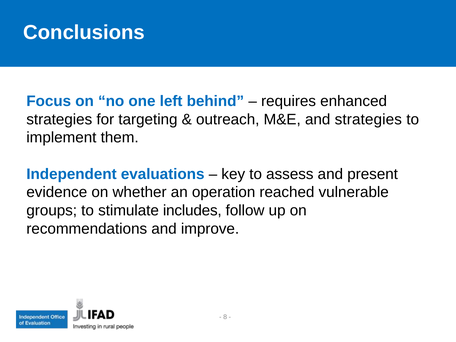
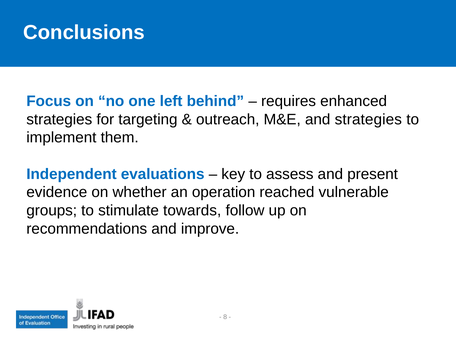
includes: includes -> towards
